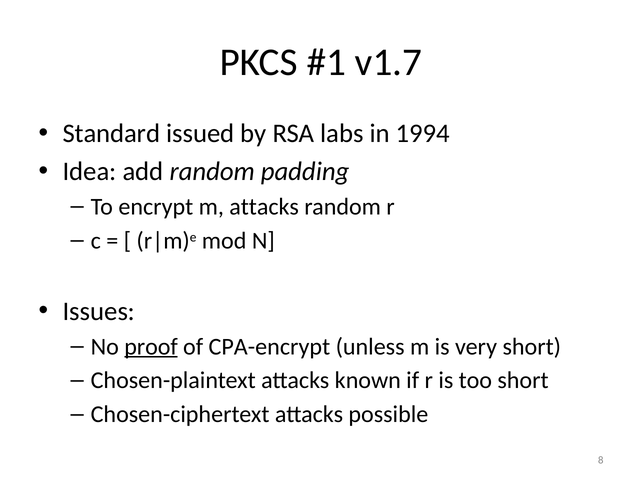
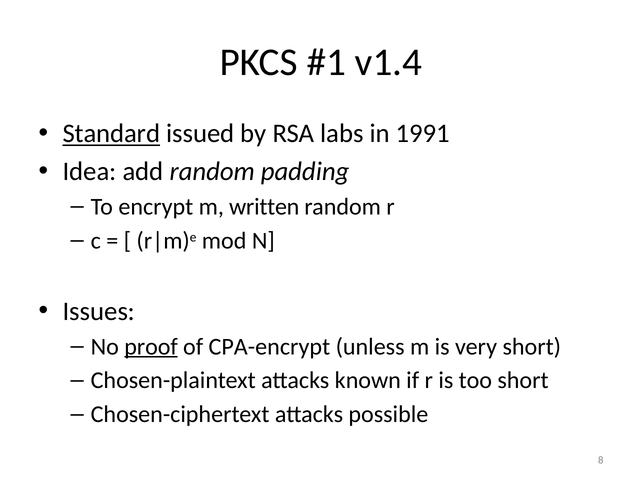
v1.7: v1.7 -> v1.4
Standard underline: none -> present
1994: 1994 -> 1991
m attacks: attacks -> written
